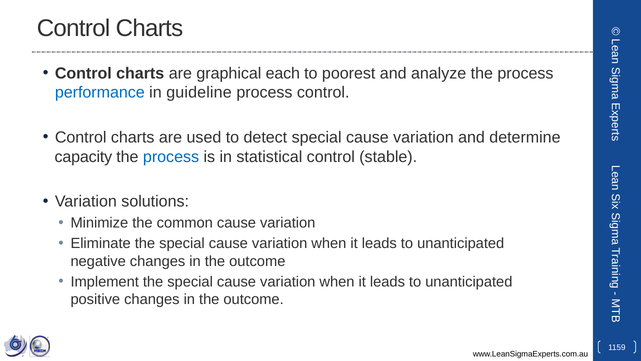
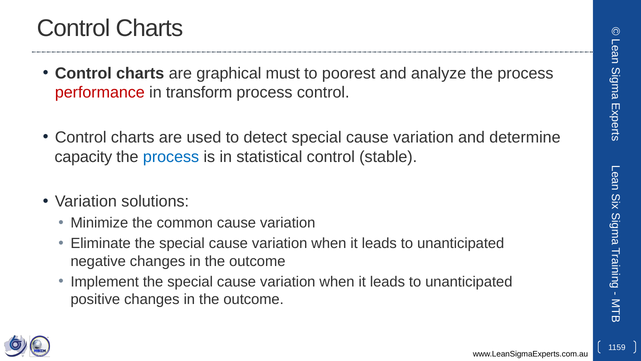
each: each -> must
performance colour: blue -> red
guideline: guideline -> transform
